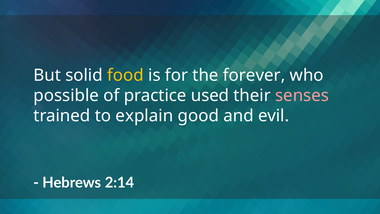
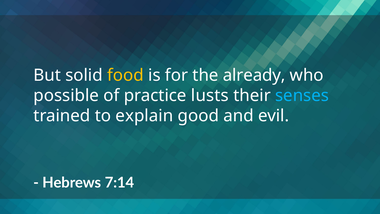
forever: forever -> already
used: used -> lusts
senses colour: pink -> light blue
2:14: 2:14 -> 7:14
